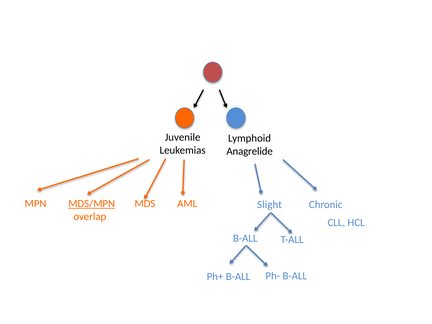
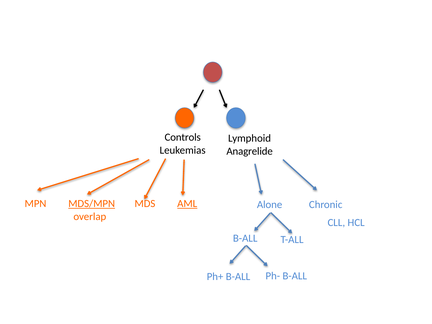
Juvenile: Juvenile -> Controls
AML underline: none -> present
Slight: Slight -> Alone
